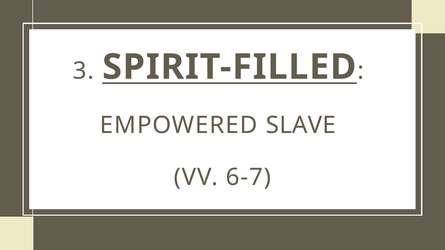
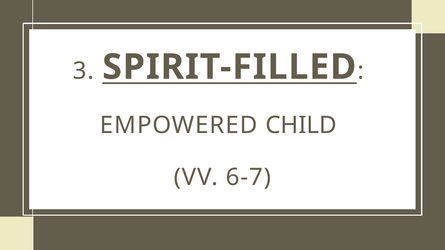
SLAVE: SLAVE -> CHILD
